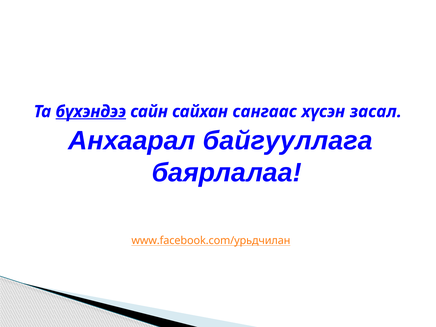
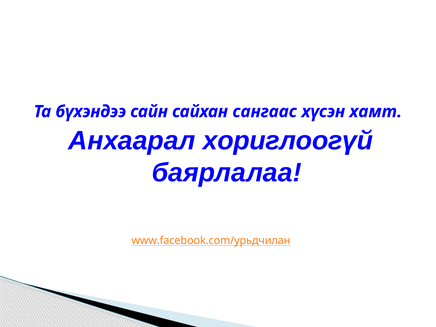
бүхэндээ underline: present -> none
засал: засал -> хамт
байгууллага: байгууллага -> хориглоогүй
